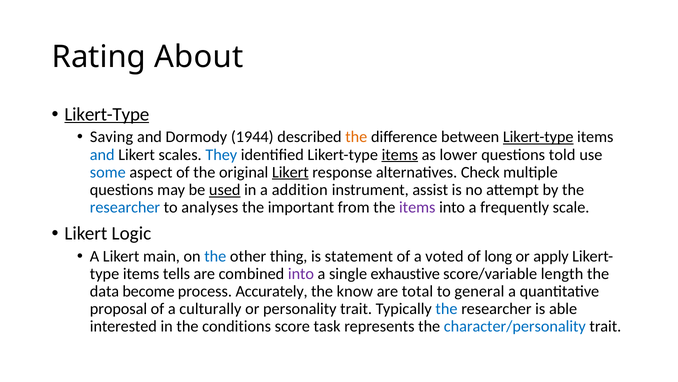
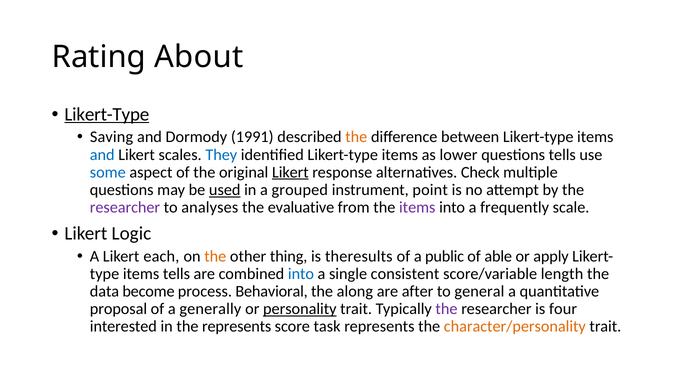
1944: 1944 -> 1991
Likert-type at (538, 137) underline: present -> none
items at (400, 154) underline: present -> none
questions told: told -> tells
addition: addition -> grouped
assist: assist -> point
researcher at (125, 207) colour: blue -> purple
important: important -> evaluative
main: main -> each
the at (215, 256) colour: blue -> orange
statement: statement -> theresults
voted: voted -> public
long: long -> able
into at (301, 273) colour: purple -> blue
exhaustive: exhaustive -> consistent
Accurately: Accurately -> Behavioral
know: know -> along
total: total -> after
culturally: culturally -> generally
personality underline: none -> present
the at (447, 308) colour: blue -> purple
able: able -> four
the conditions: conditions -> represents
character/personality colour: blue -> orange
